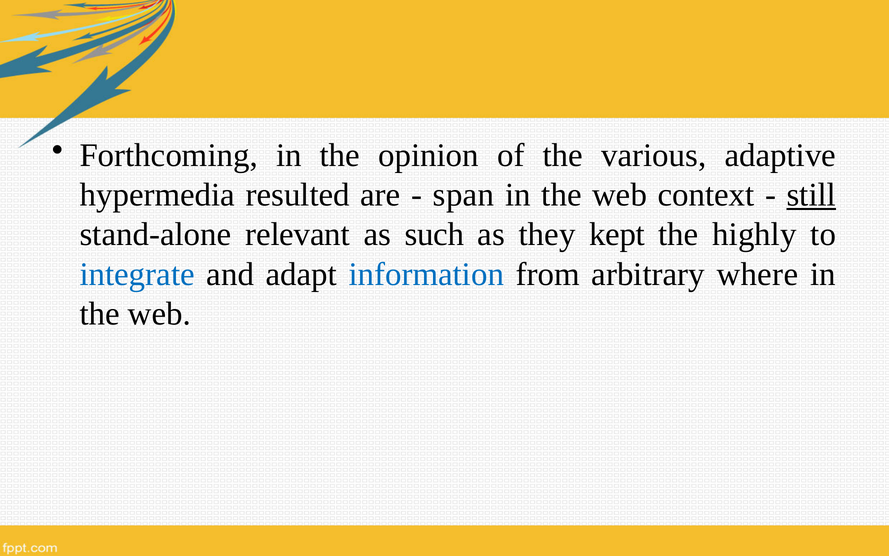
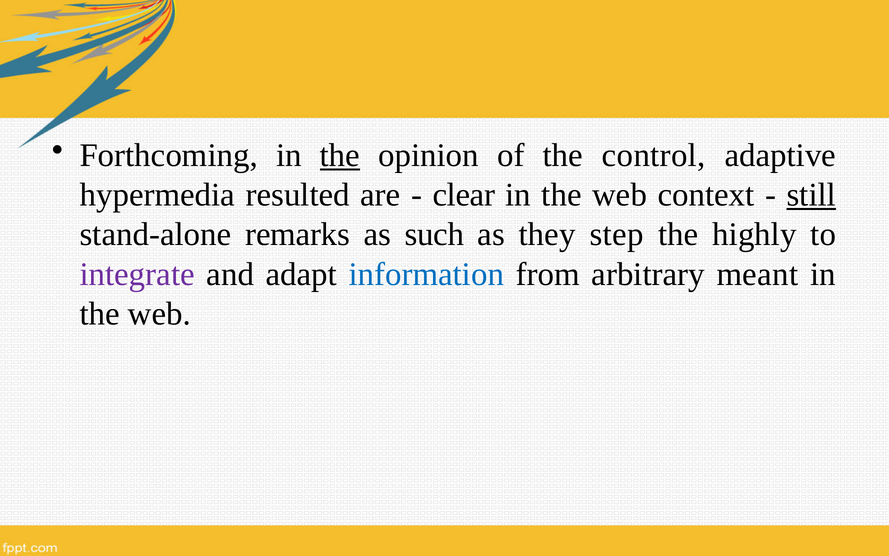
the at (340, 155) underline: none -> present
various: various -> control
span: span -> clear
relevant: relevant -> remarks
kept: kept -> step
integrate colour: blue -> purple
where: where -> meant
